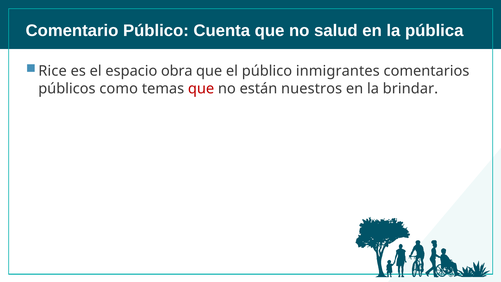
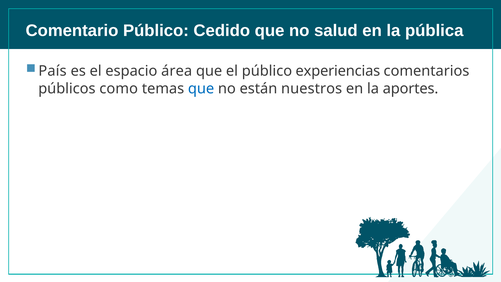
Cuenta: Cuenta -> Cedido
Rice: Rice -> País
obra: obra -> área
inmigrantes: inmigrantes -> experiencias
que at (201, 88) colour: red -> blue
brindar: brindar -> aportes
